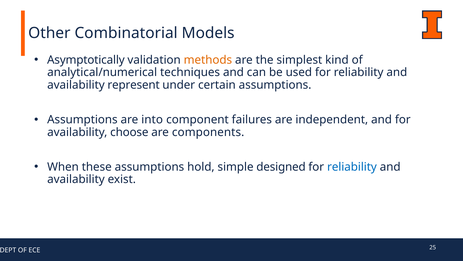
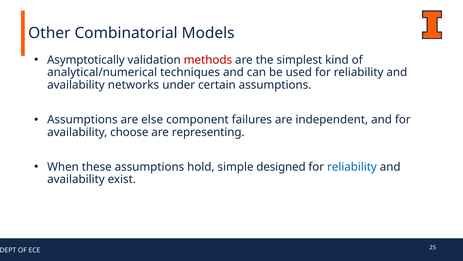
methods colour: orange -> red
represent: represent -> networks
into: into -> else
components: components -> representing
